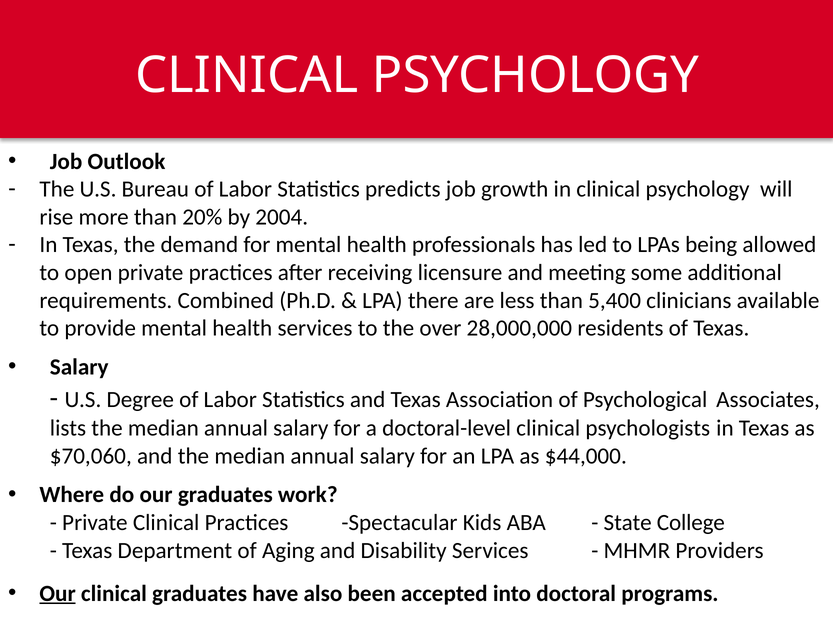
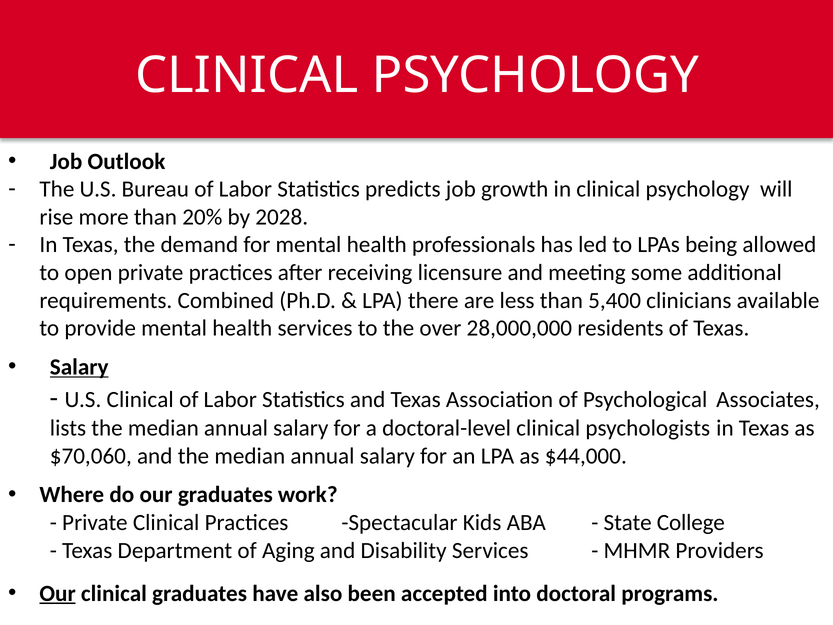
2004: 2004 -> 2028
Salary at (79, 367) underline: none -> present
U.S Degree: Degree -> Clinical
